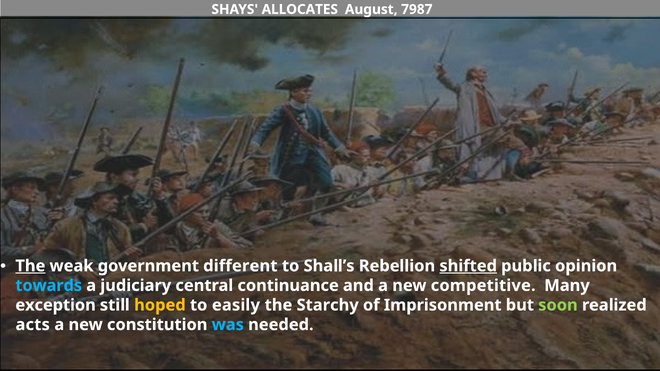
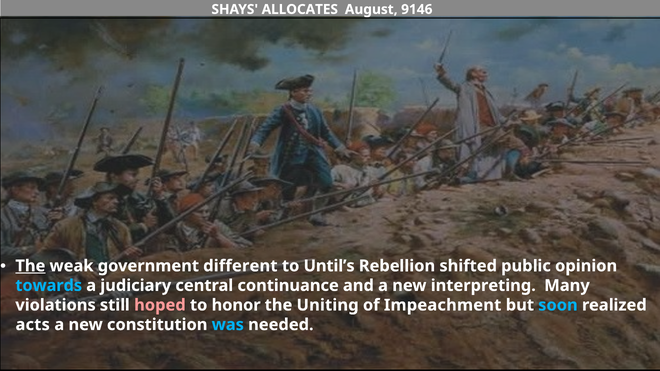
7987: 7987 -> 9146
Shall’s: Shall’s -> Until’s
shifted underline: present -> none
competitive: competitive -> interpreting
exception: exception -> violations
hoped colour: yellow -> pink
easily: easily -> honor
Starchy: Starchy -> Uniting
Imprisonment: Imprisonment -> Impeachment
soon colour: light green -> light blue
